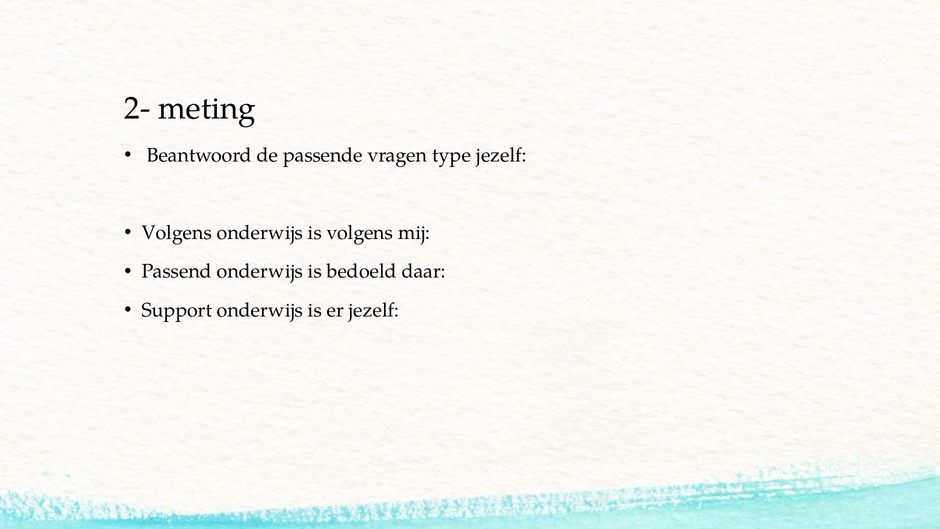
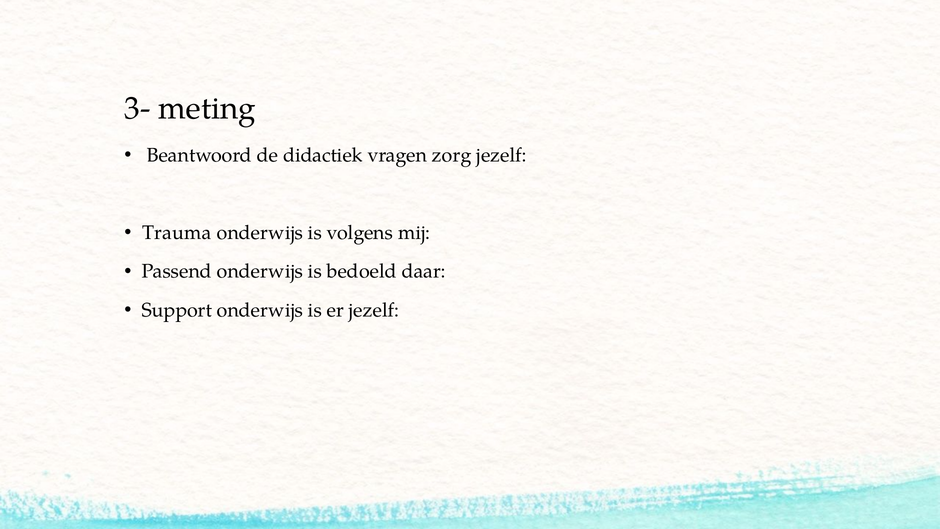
2-: 2- -> 3-
passende: passende -> didactiek
type: type -> zorg
Volgens at (177, 233): Volgens -> Trauma
